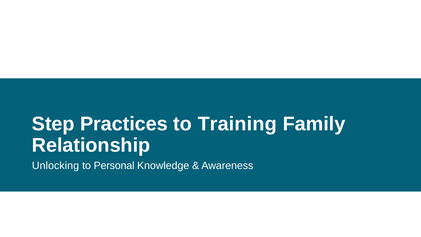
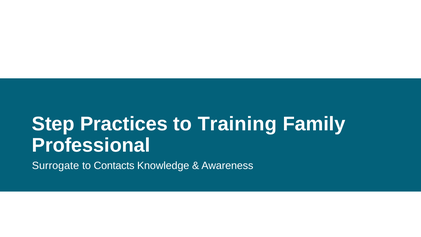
Relationship: Relationship -> Professional
Unlocking: Unlocking -> Surrogate
Personal: Personal -> Contacts
